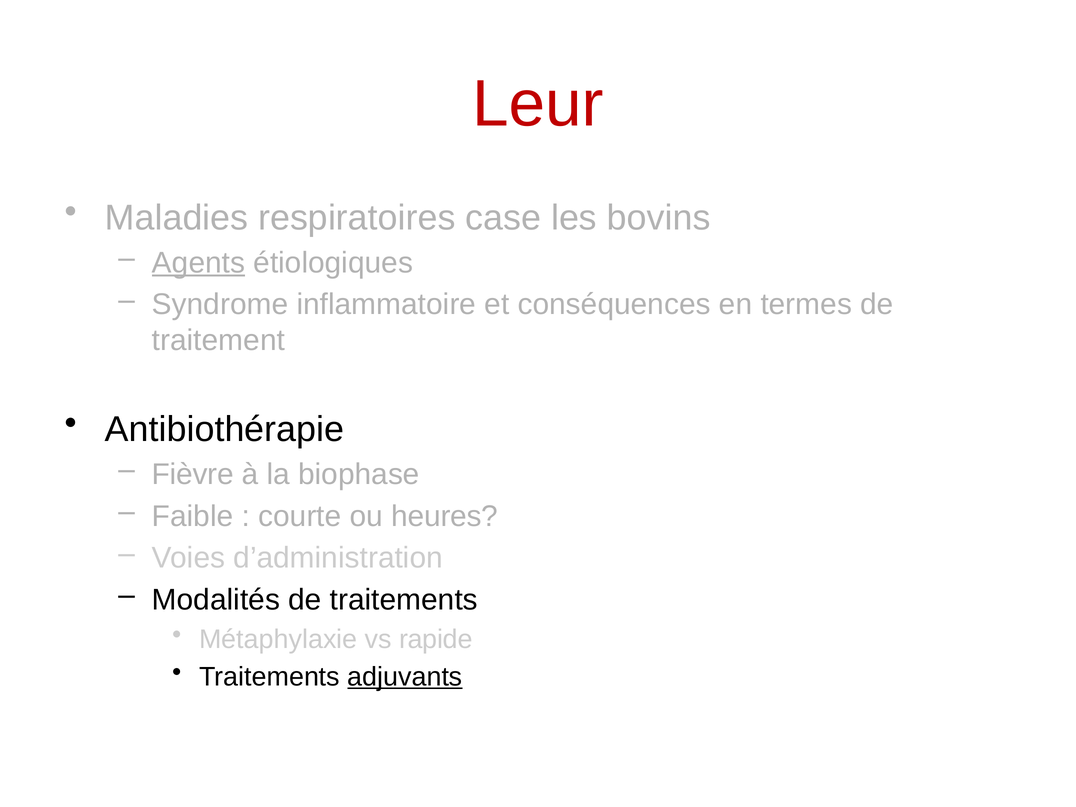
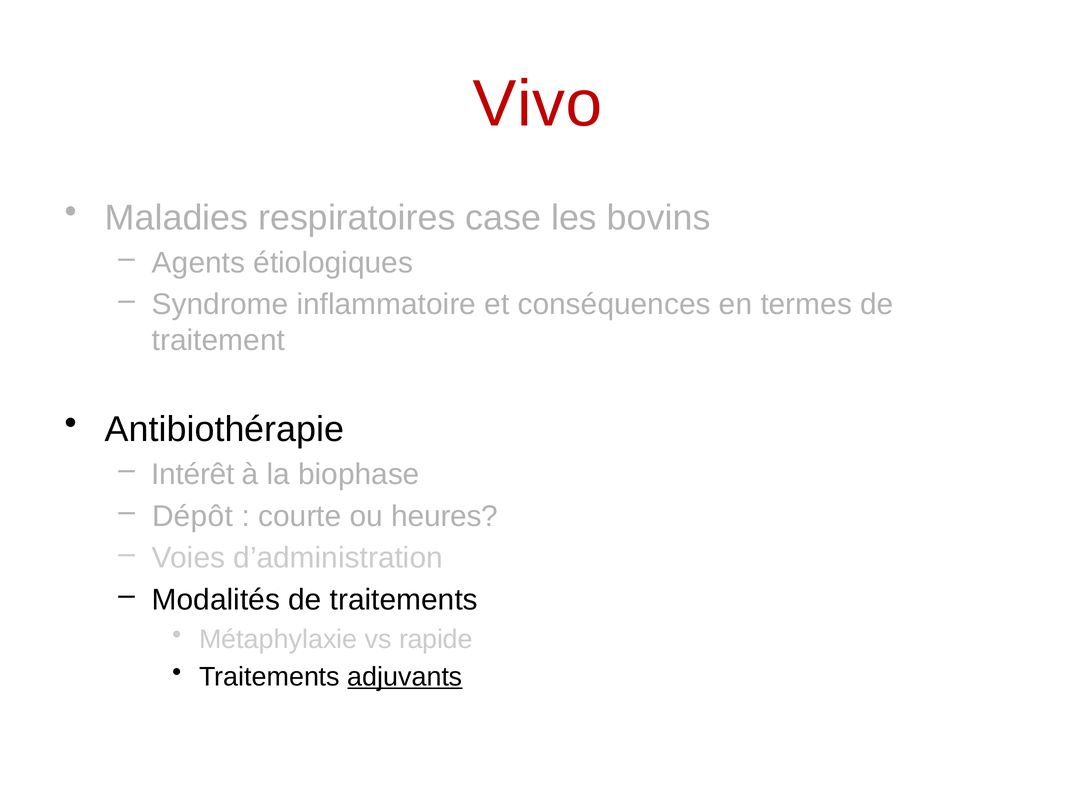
Leur: Leur -> Vivo
Agents underline: present -> none
Fièvre: Fièvre -> Intérêt
Faible: Faible -> Dépôt
